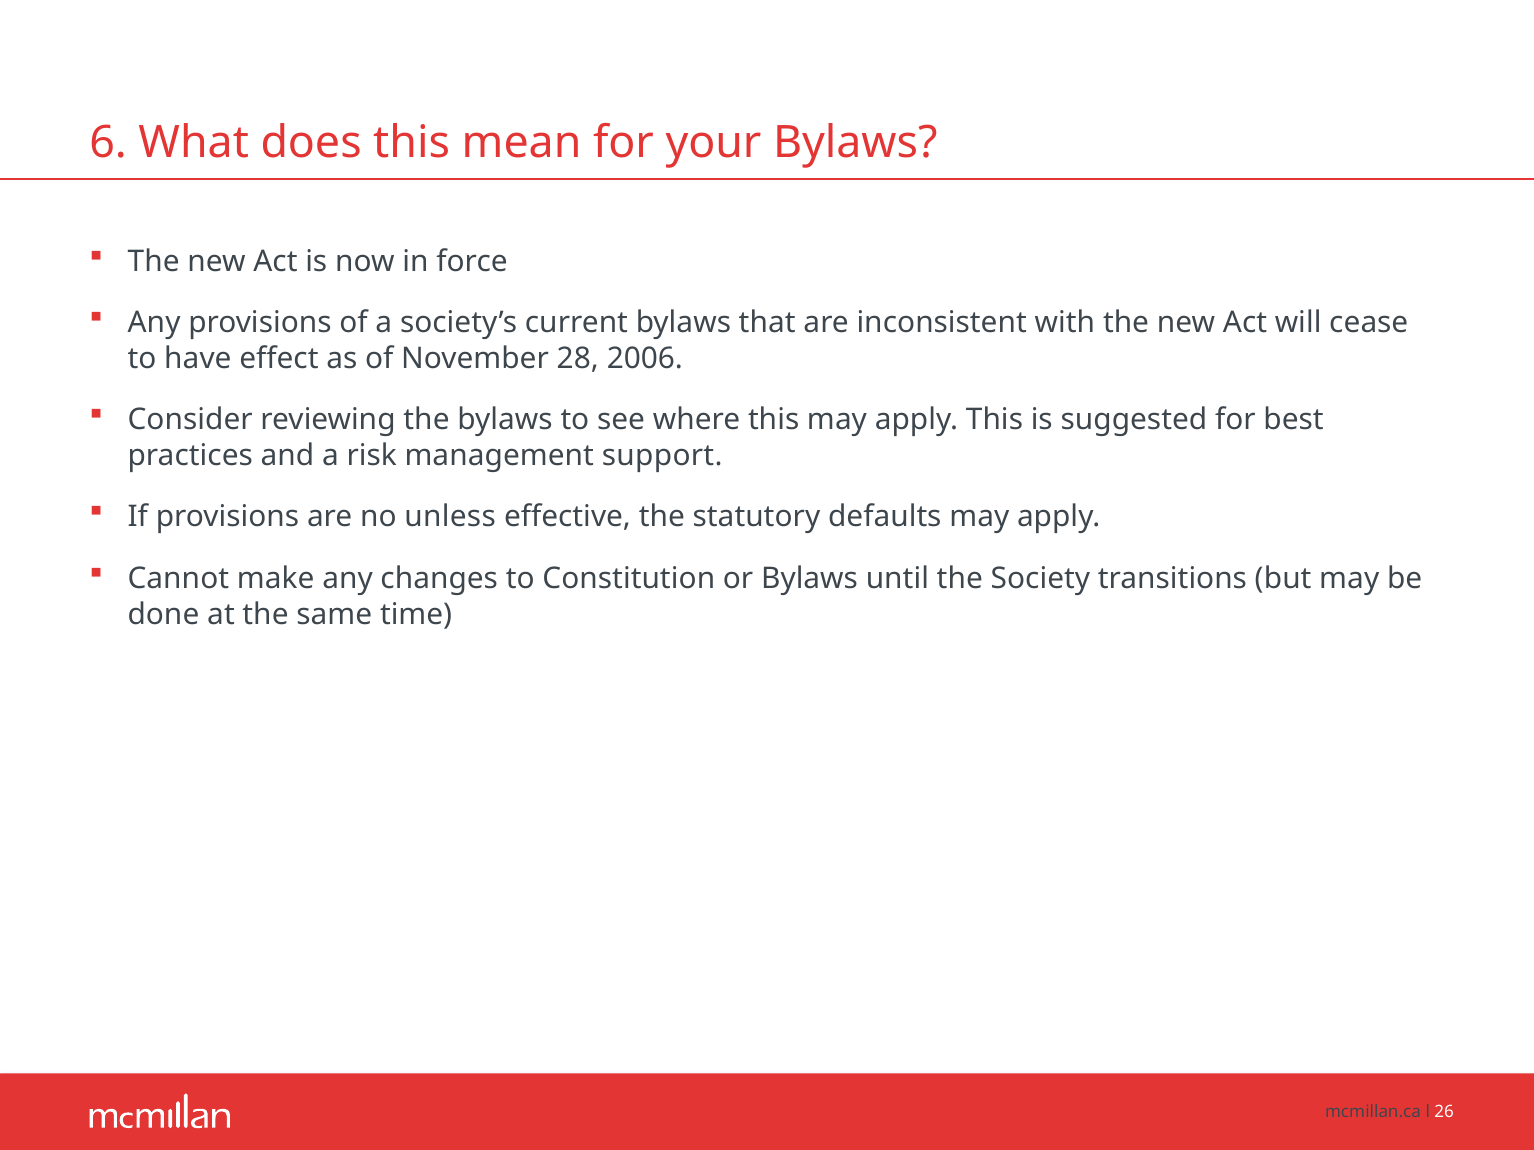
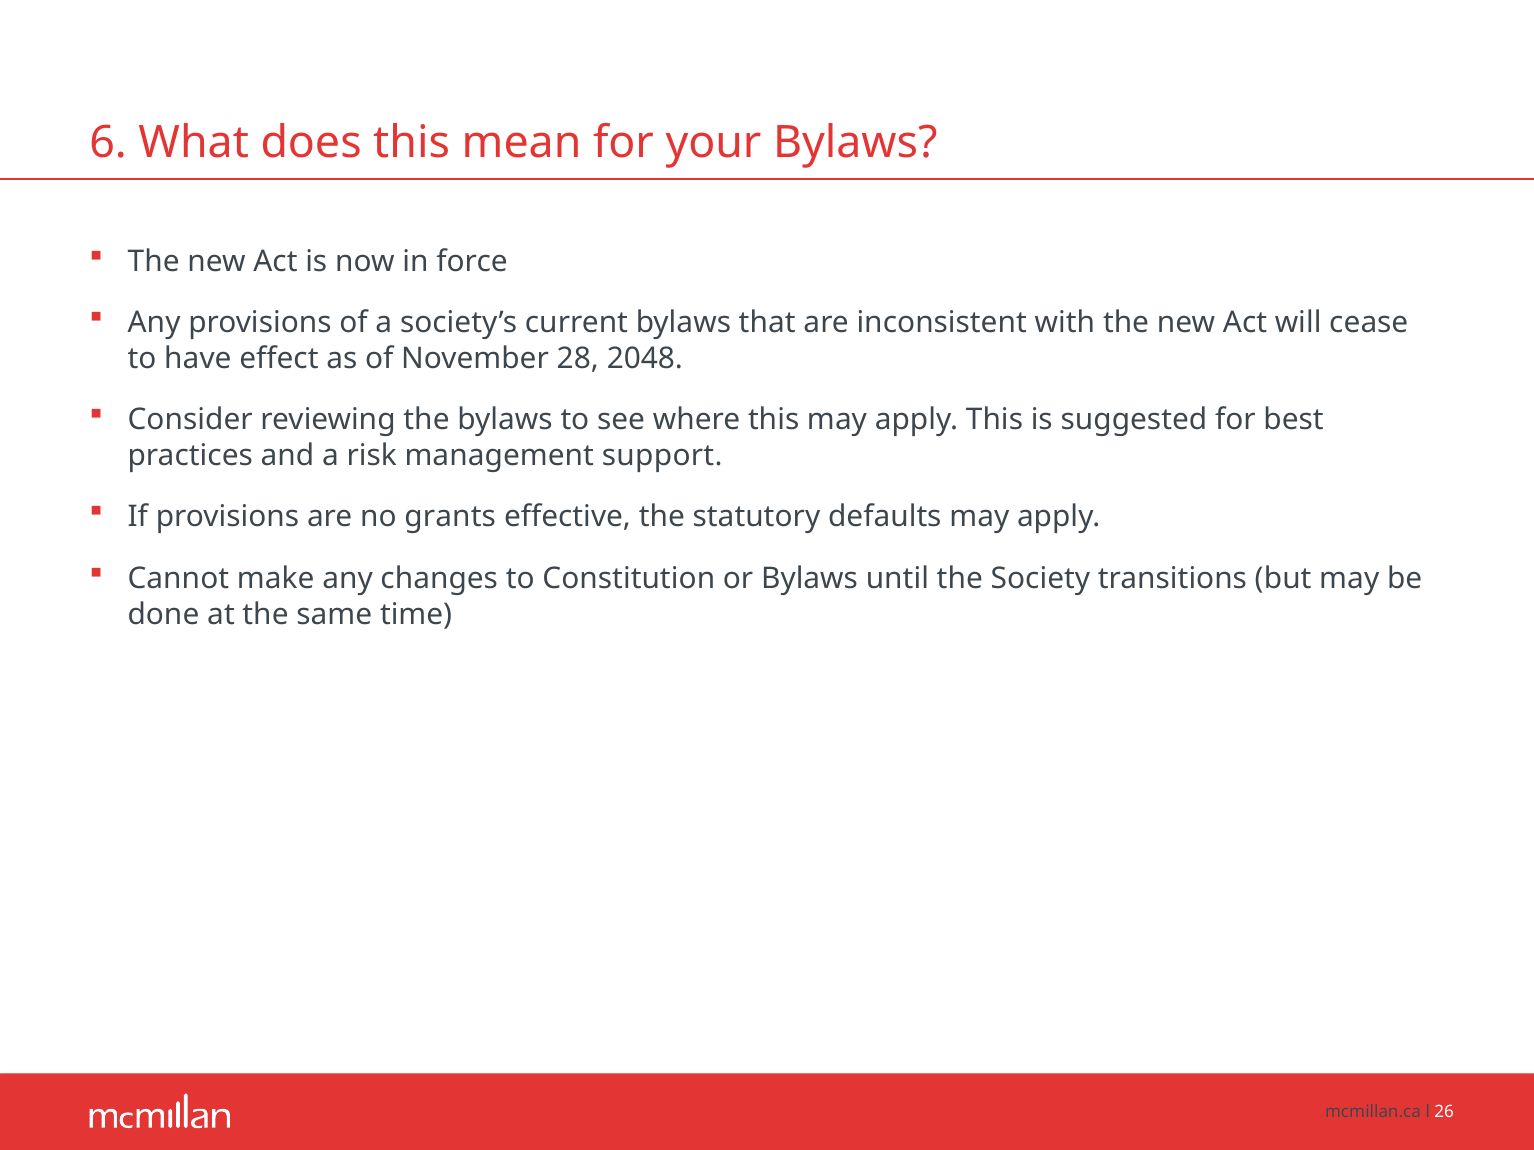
2006: 2006 -> 2048
unless: unless -> grants
